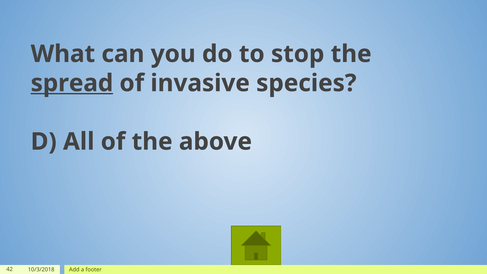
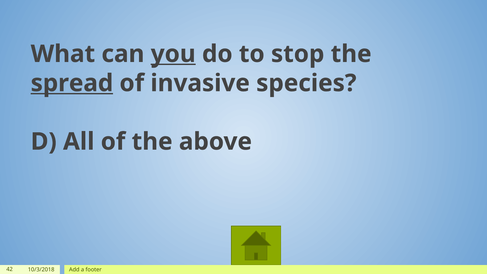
you underline: none -> present
